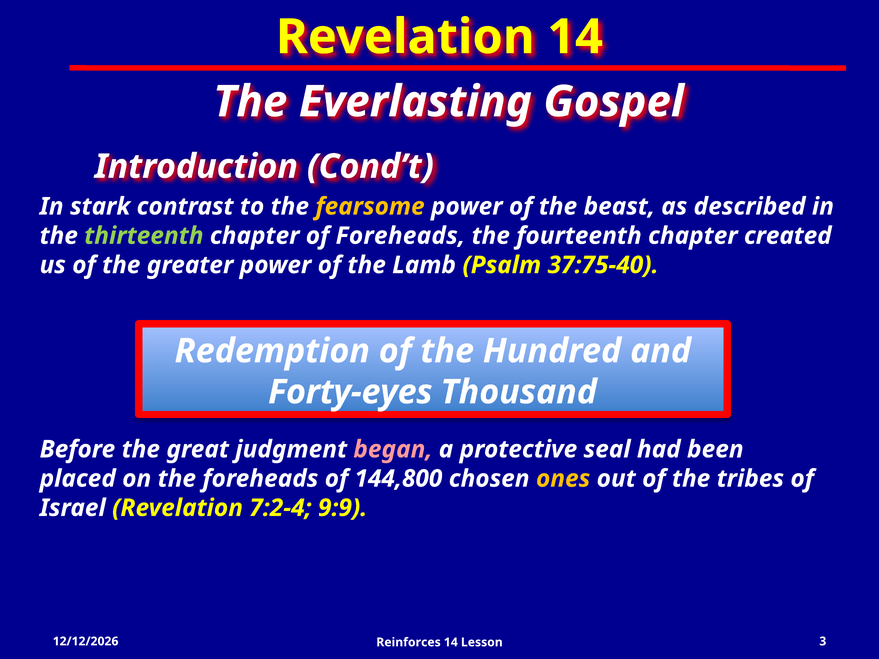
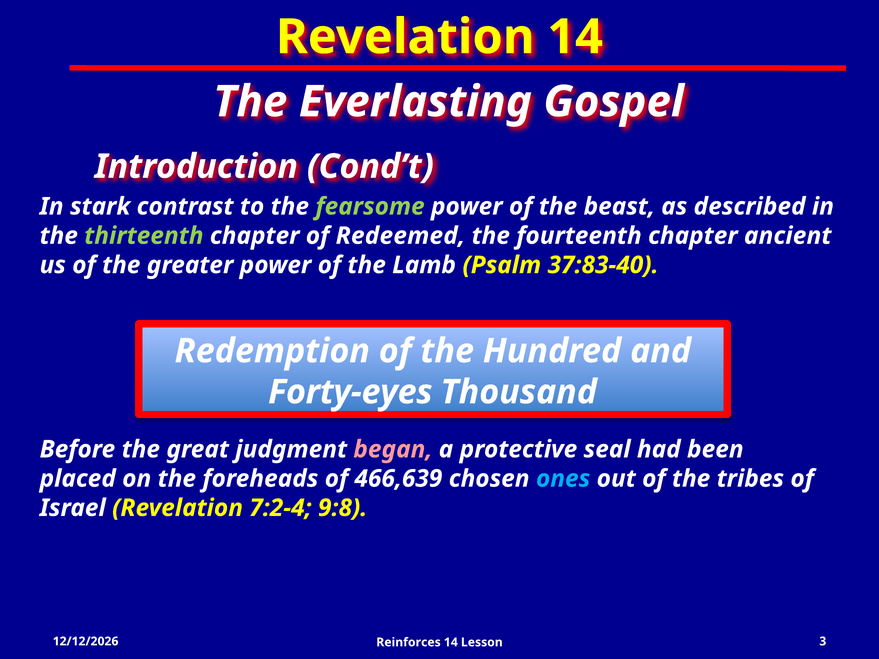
fearsome colour: yellow -> light green
of Foreheads: Foreheads -> Redeemed
created: created -> ancient
37:75-40: 37:75-40 -> 37:83-40
144,800: 144,800 -> 466,639
ones colour: yellow -> light blue
9:9: 9:9 -> 9:8
